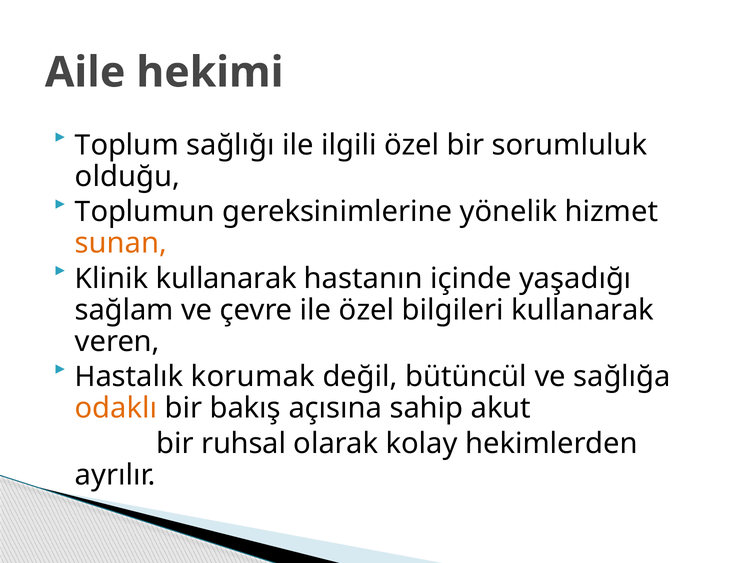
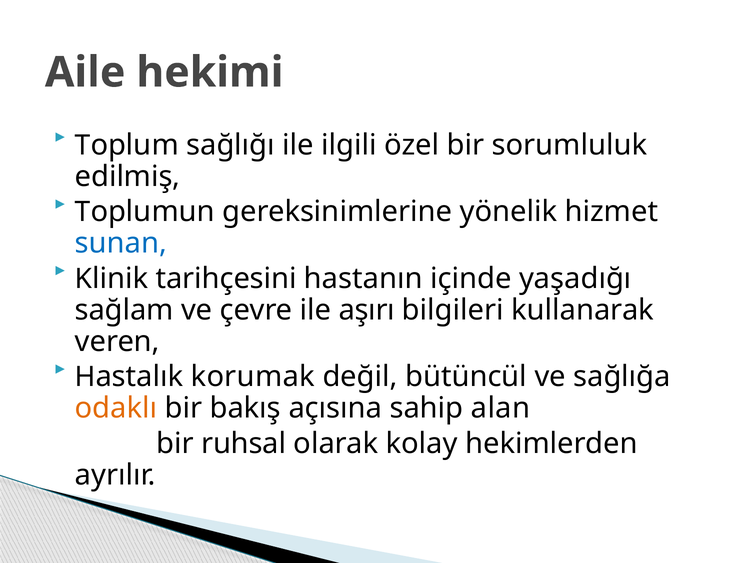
olduğu: olduğu -> edilmiş
sunan colour: orange -> blue
Klinik kullanarak: kullanarak -> tarihçesini
ile özel: özel -> aşırı
akut: akut -> alan
